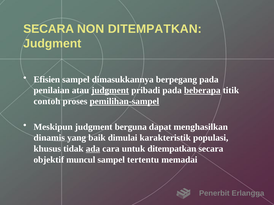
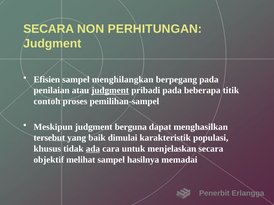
NON DITEMPATKAN: DITEMPATKAN -> PERHITUNGAN
dimasukkannya: dimasukkannya -> menghilangkan
beberapa underline: present -> none
pemilihan-sampel underline: present -> none
dinamis: dinamis -> tersebut
untuk ditempatkan: ditempatkan -> menjelaskan
muncul: muncul -> melihat
tertentu: tertentu -> hasilnya
